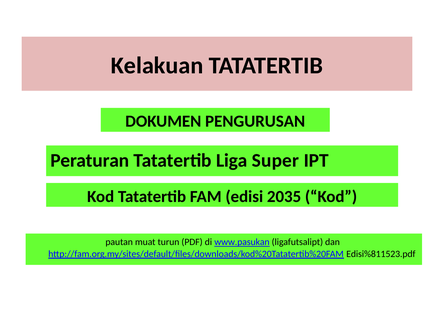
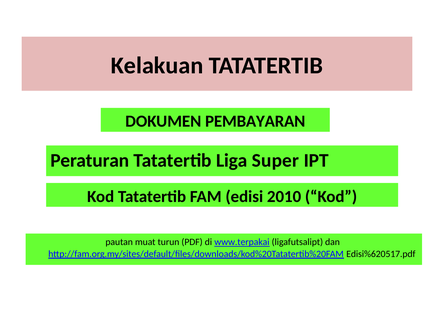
PENGURUSAN: PENGURUSAN -> PEMBAYARAN
2035: 2035 -> 2010
www.pasukan: www.pasukan -> www.terpakai
Edisi%811523.pdf: Edisi%811523.pdf -> Edisi%620517.pdf
